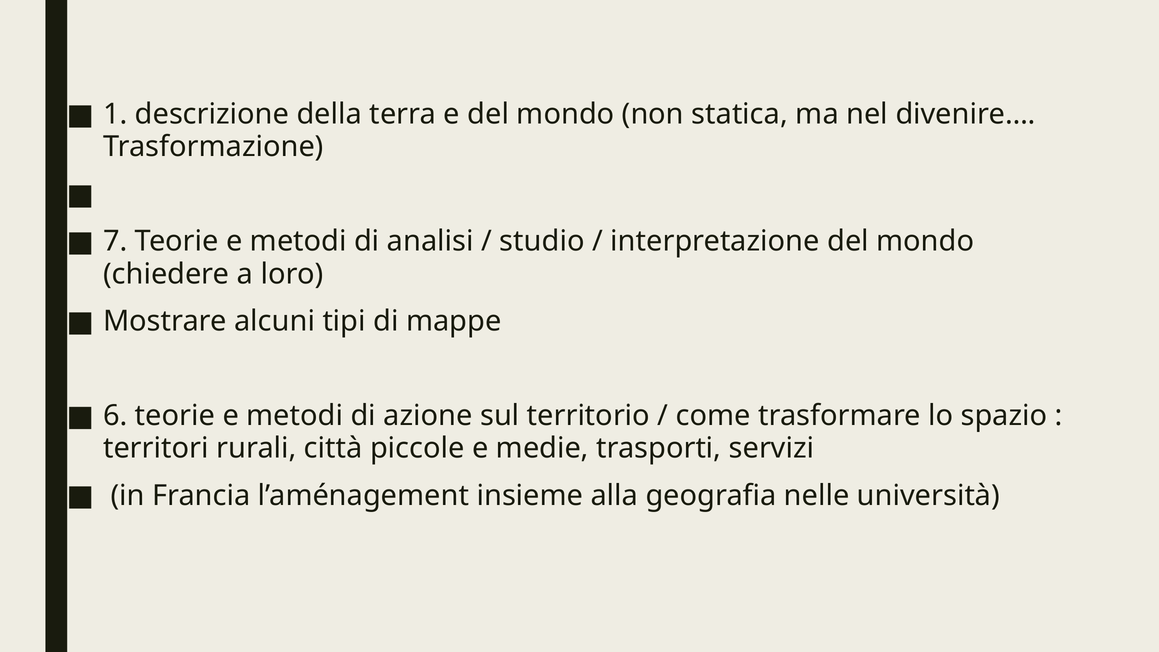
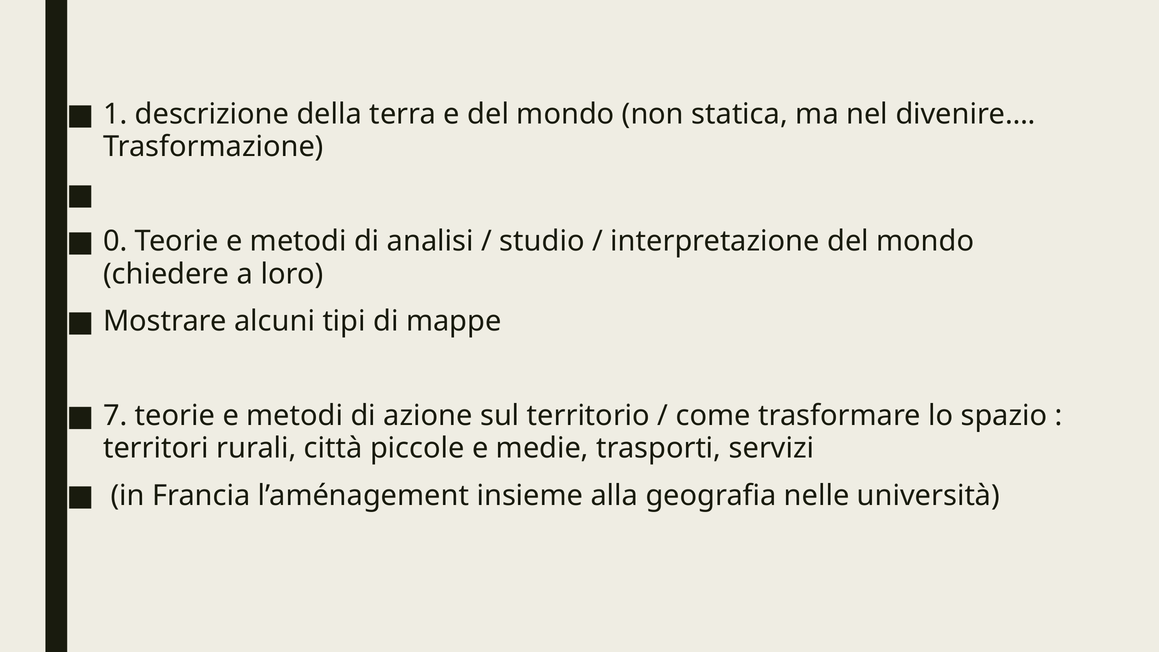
7: 7 -> 0
6: 6 -> 7
